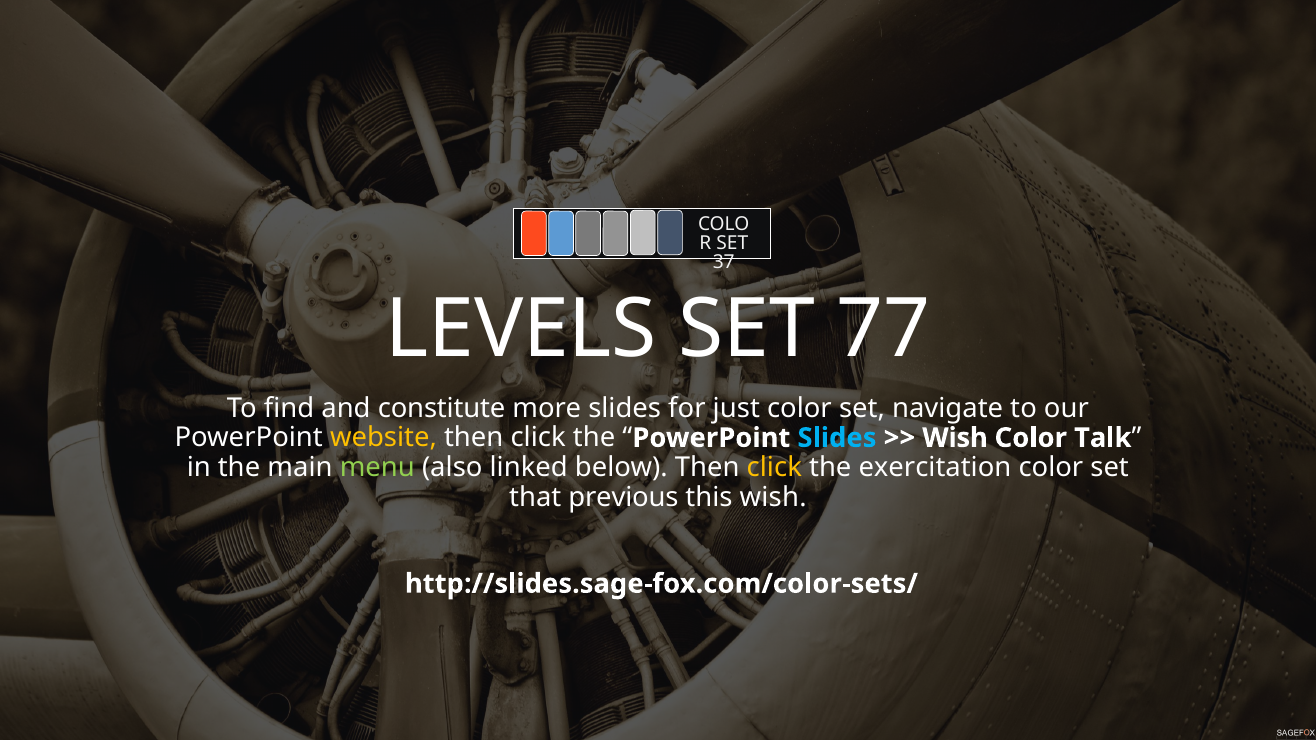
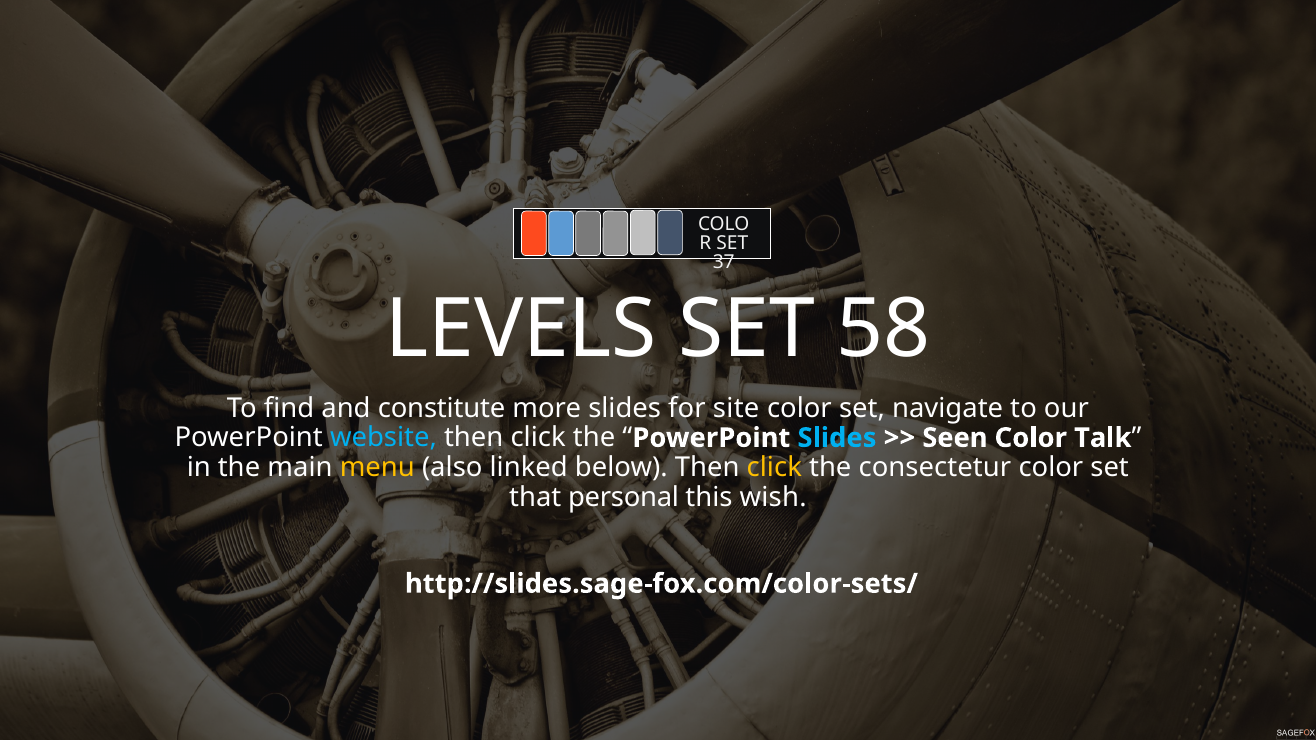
77: 77 -> 58
just: just -> site
website colour: yellow -> light blue
Wish at (955, 438): Wish -> Seen
menu colour: light green -> yellow
exercitation: exercitation -> consectetur
previous: previous -> personal
